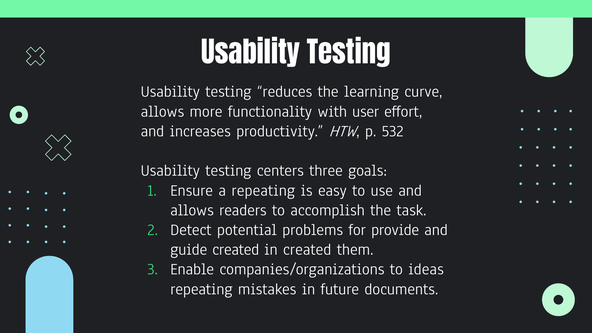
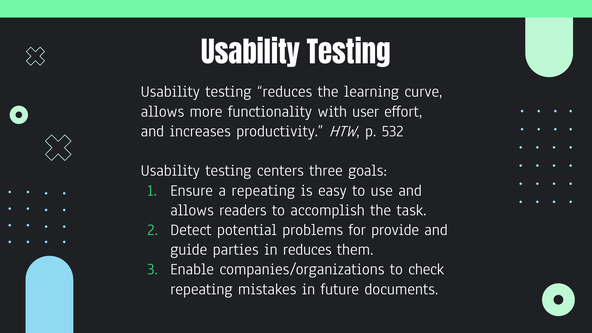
guide created: created -> parties
in created: created -> reduces
ideas: ideas -> check
